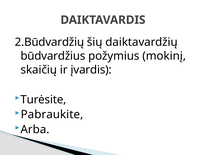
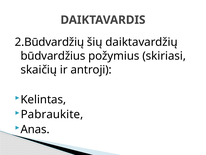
mokinį: mokinį -> skiriasi
įvardis: įvardis -> antroji
Turėsite: Turėsite -> Kelintas
Arba: Arba -> Anas
